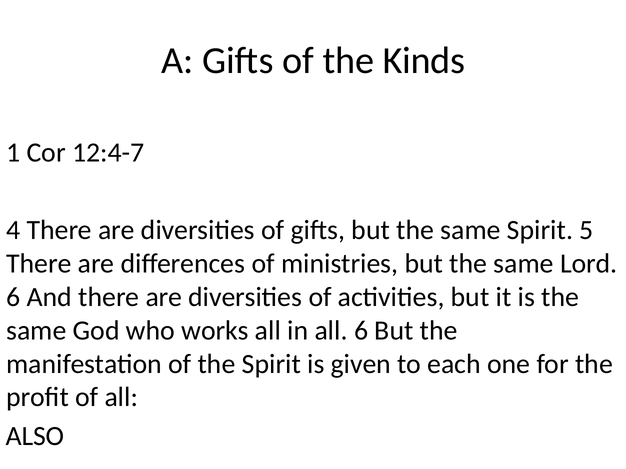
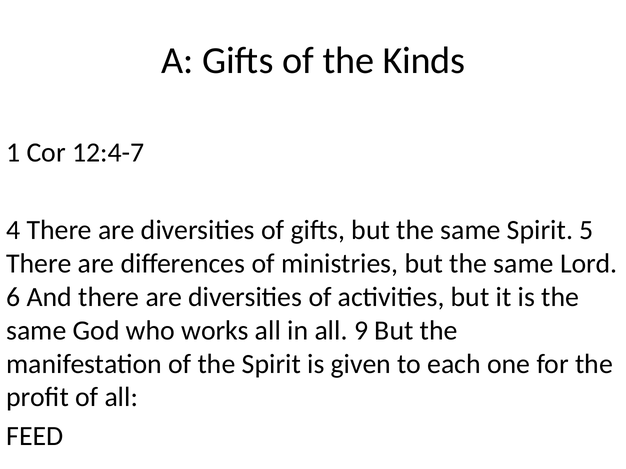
all 6: 6 -> 9
ALSO: ALSO -> FEED
